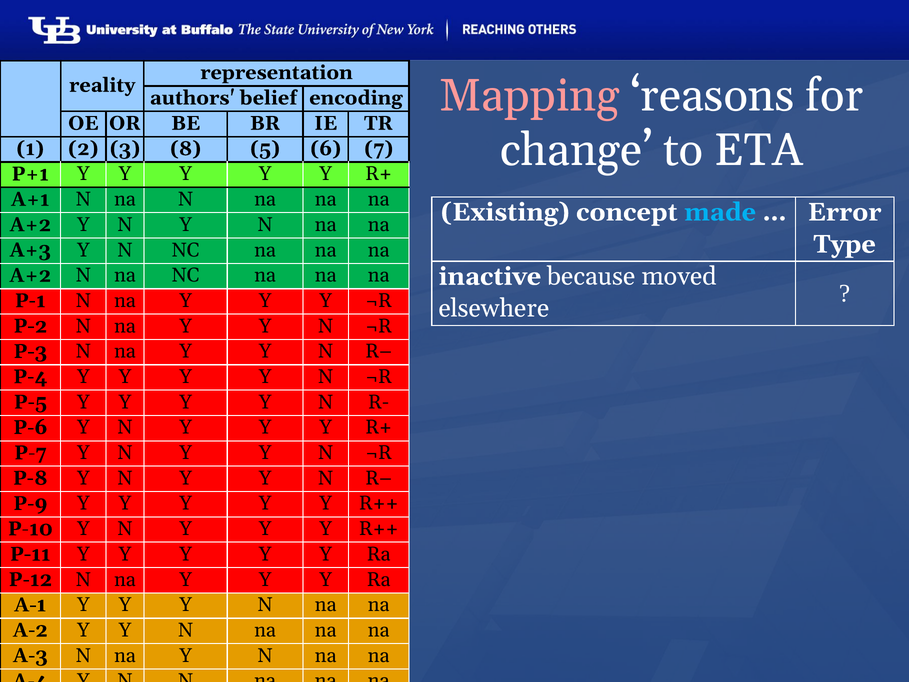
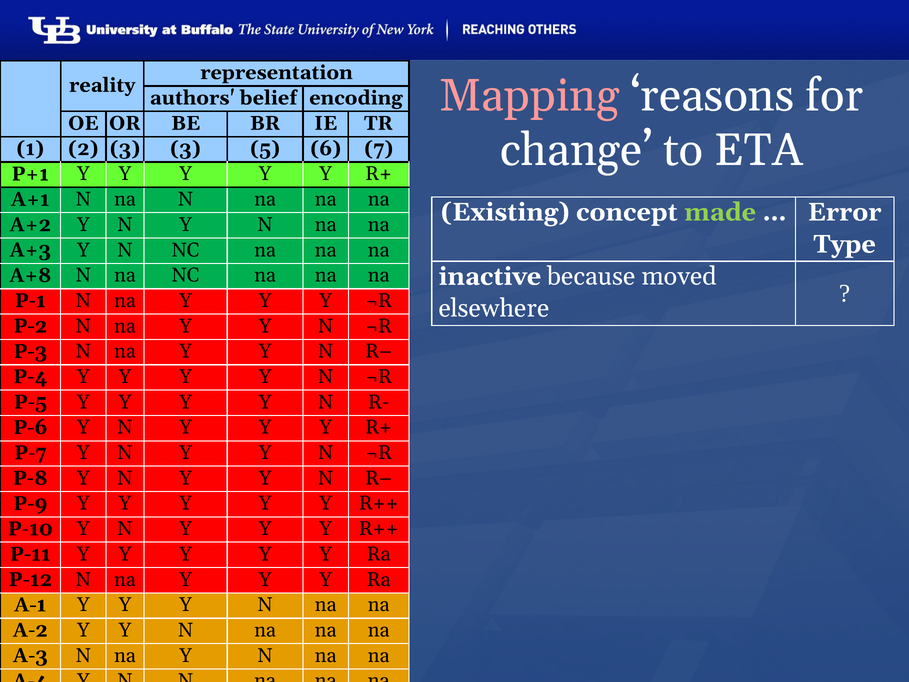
3 8: 8 -> 3
made colour: light blue -> light green
A+2 at (30, 275): A+2 -> A+8
